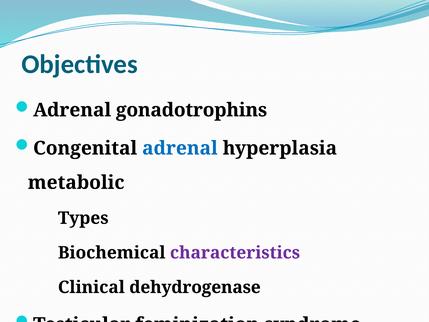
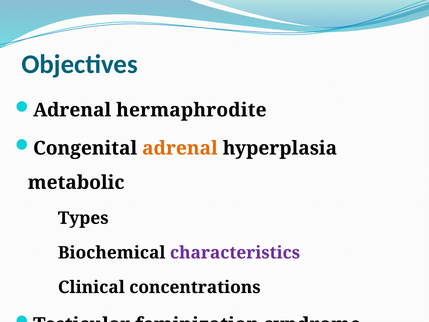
gonadotrophins: gonadotrophins -> hermaphrodite
adrenal at (180, 148) colour: blue -> orange
dehydrogenase: dehydrogenase -> concentrations
